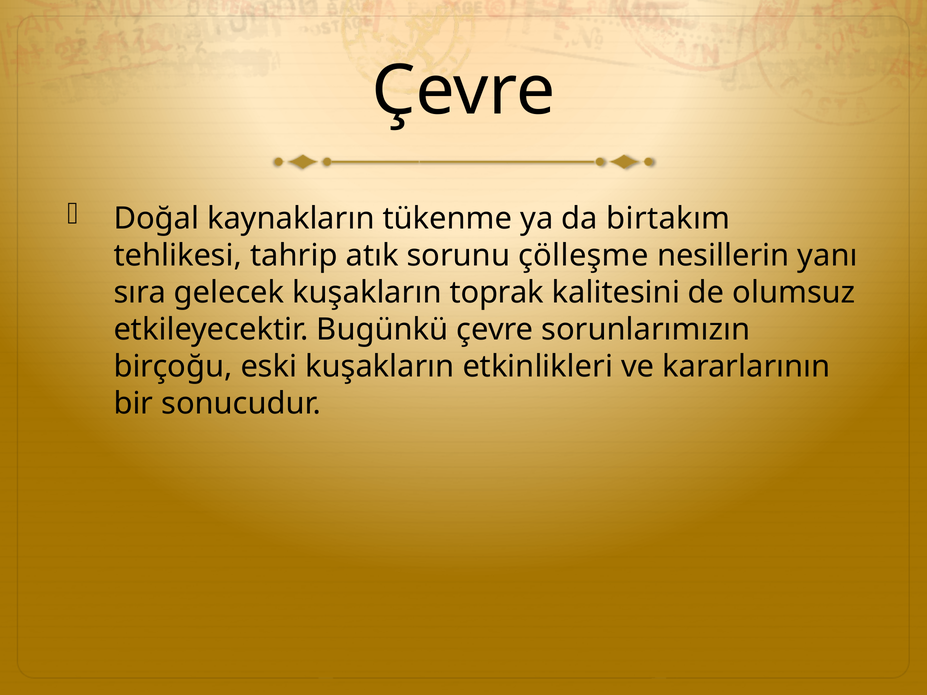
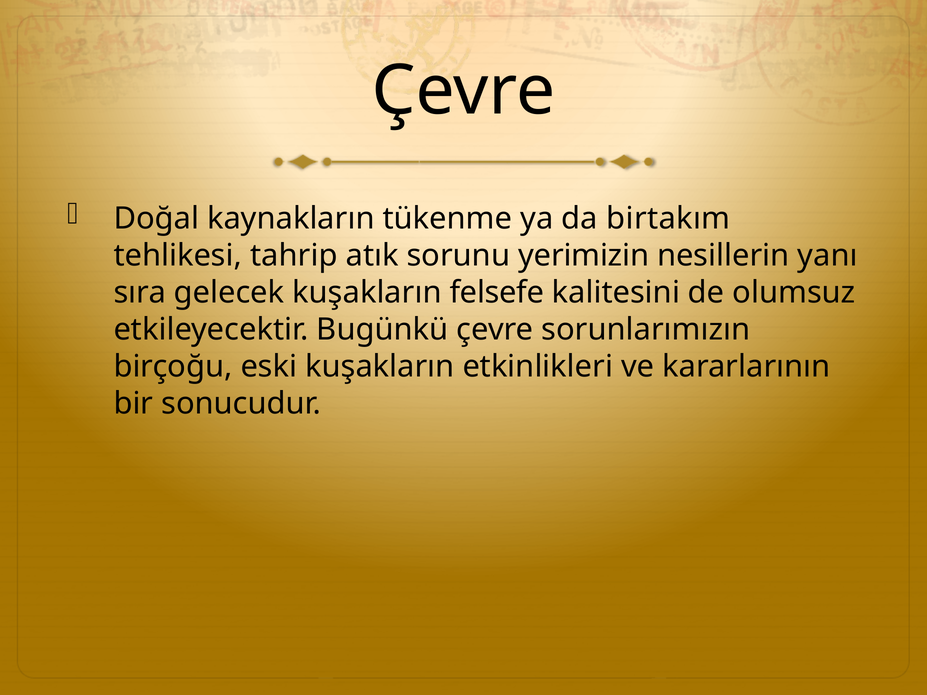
çölleşme: çölleşme -> yerimizin
toprak: toprak -> felsefe
